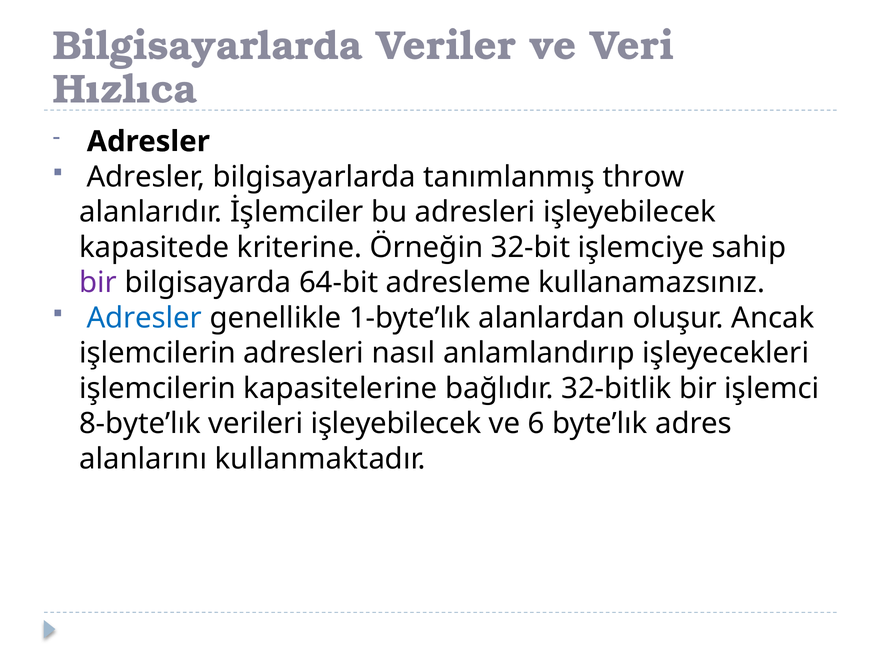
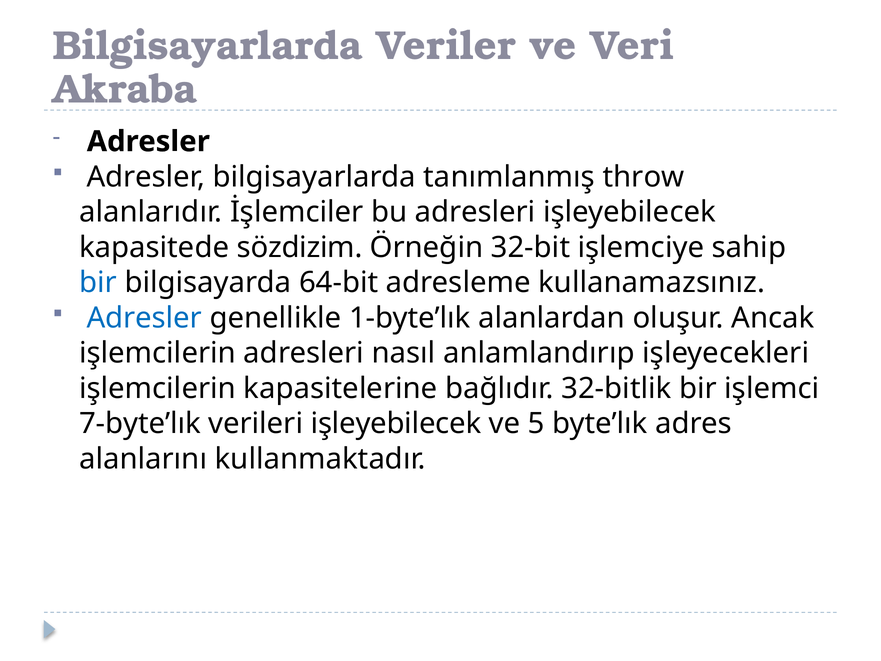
Hızlıca: Hızlıca -> Akraba
kriterine: kriterine -> sözdizim
bir at (98, 282) colour: purple -> blue
8-byte’lık: 8-byte’lık -> 7-byte’lık
6: 6 -> 5
